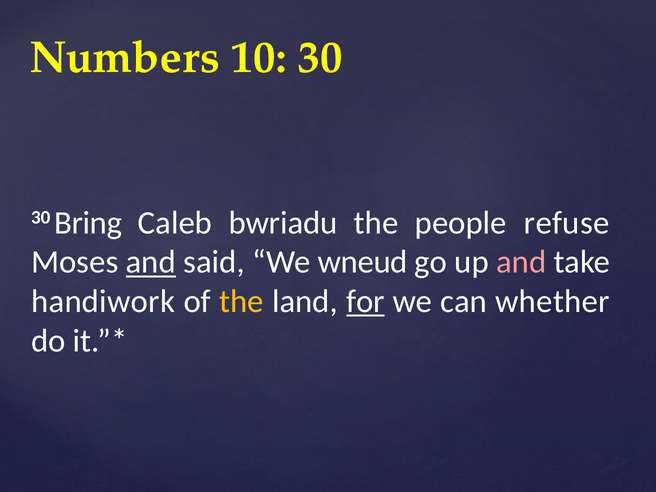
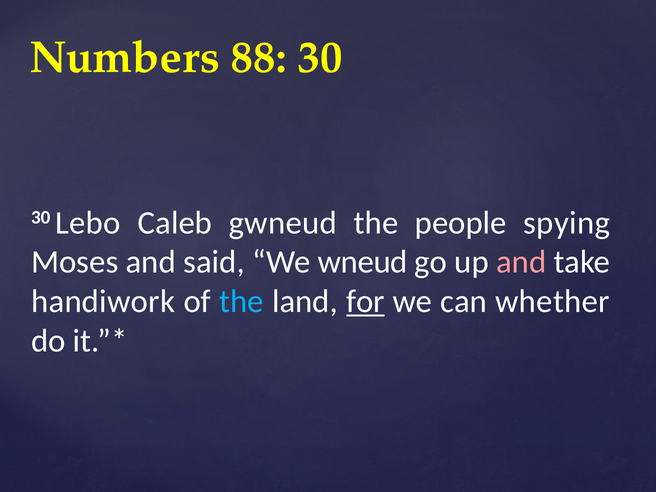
10: 10 -> 88
Bring: Bring -> Lebo
bwriadu: bwriadu -> gwneud
refuse: refuse -> spying
and at (151, 262) underline: present -> none
the at (241, 302) colour: yellow -> light blue
